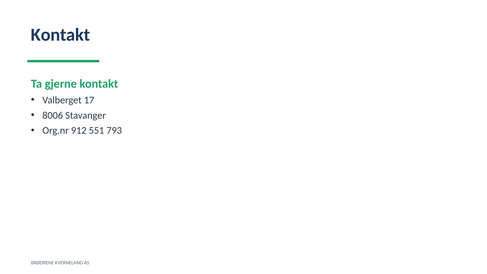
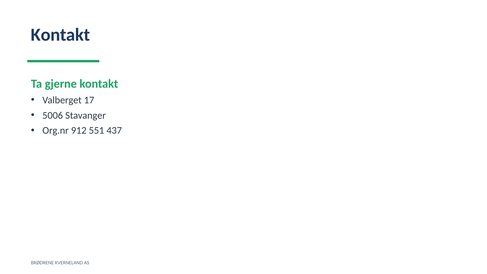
8006: 8006 -> 5006
793: 793 -> 437
